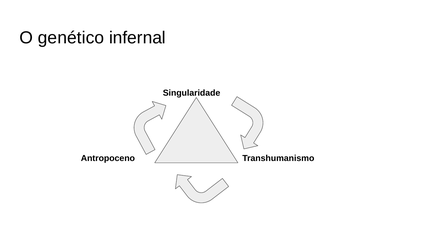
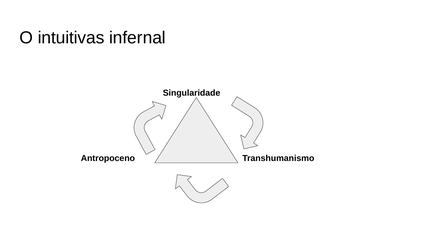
genético: genético -> intuitivas
